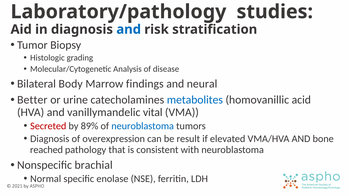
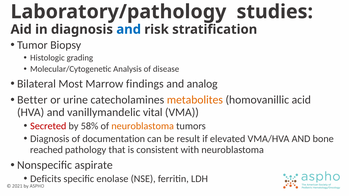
Body: Body -> Most
neural: neural -> analog
metabolites colour: blue -> orange
89%: 89% -> 58%
neuroblastoma at (143, 126) colour: blue -> orange
overexpression: overexpression -> documentation
brachial: brachial -> aspirate
Normal: Normal -> Deficits
